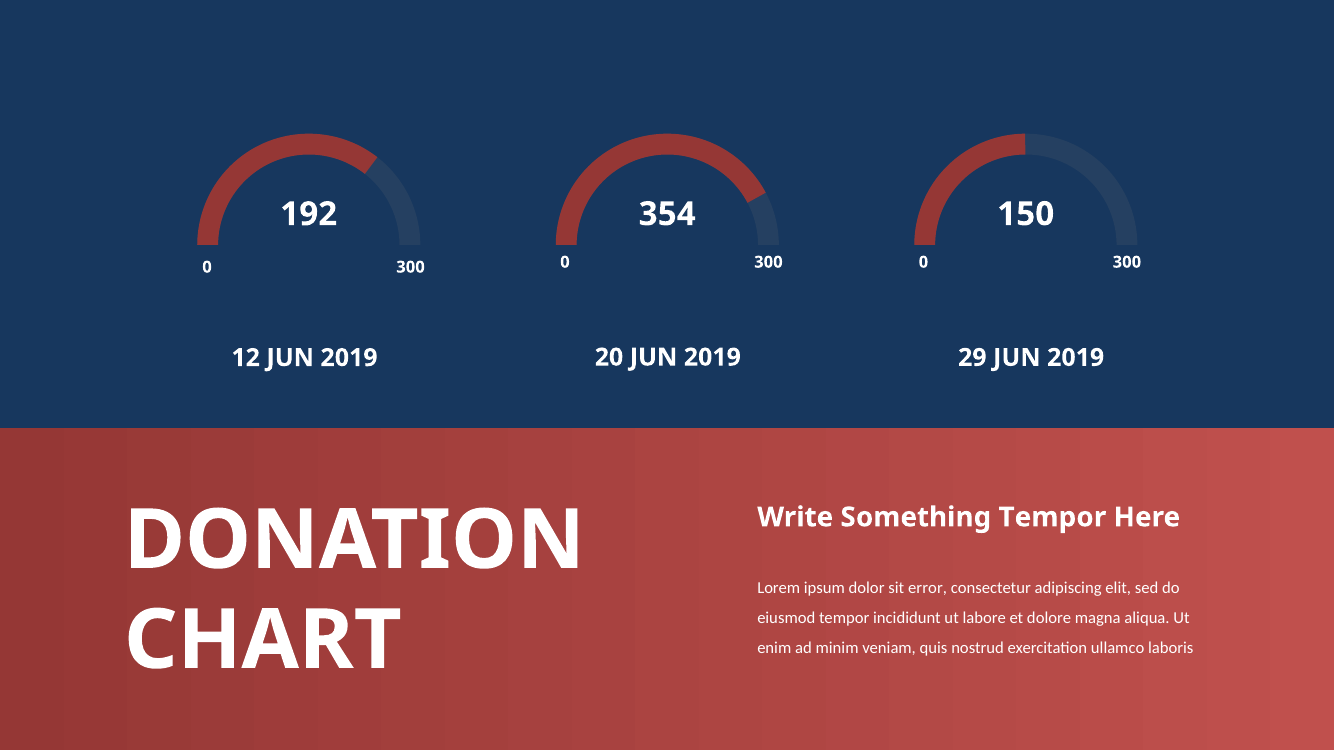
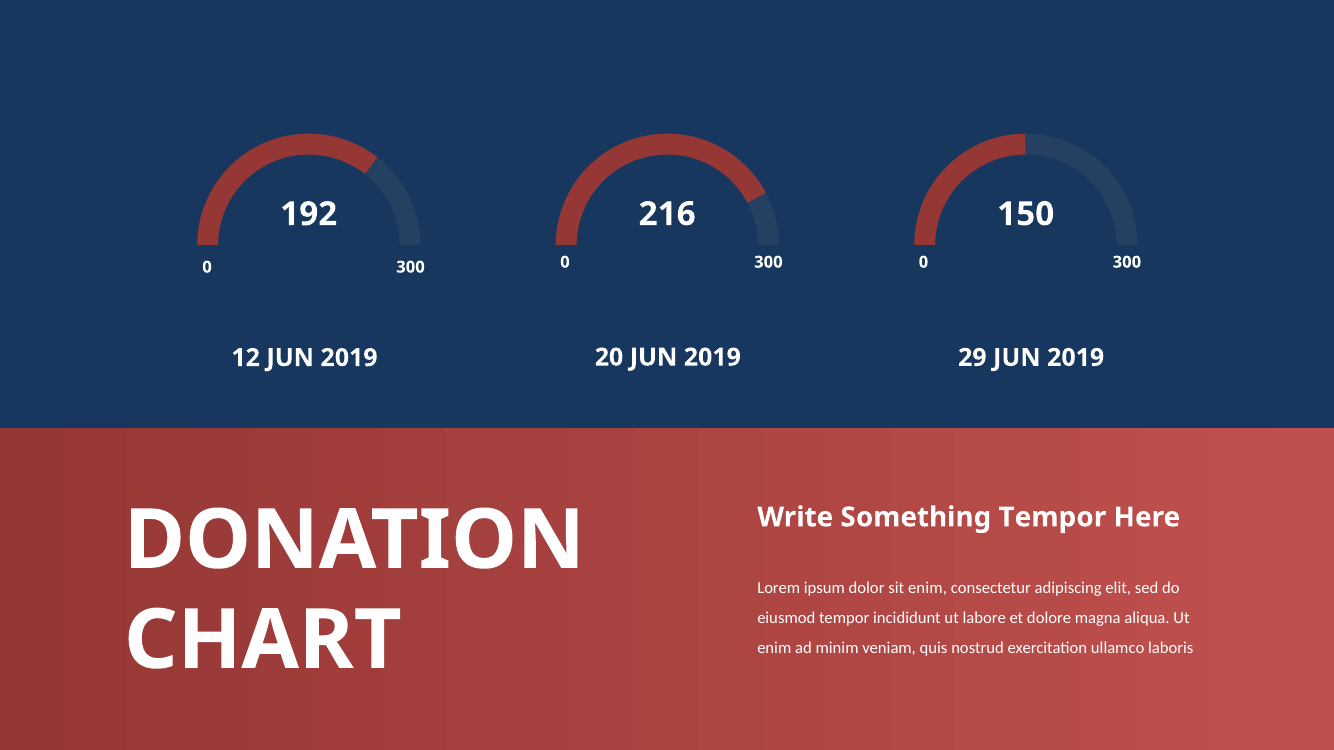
354: 354 -> 216
sit error: error -> enim
